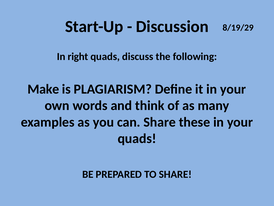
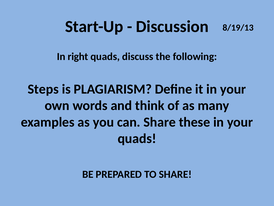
8/19/29: 8/19/29 -> 8/19/13
Make: Make -> Steps
